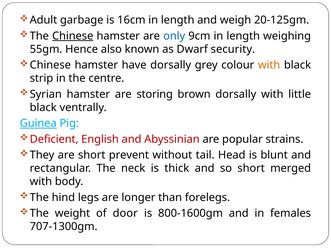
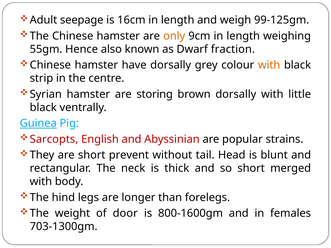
garbage: garbage -> seepage
20-125gm: 20-125gm -> 99-125gm
Chinese at (73, 36) underline: present -> none
only colour: blue -> orange
security: security -> fraction
Deficient: Deficient -> Sarcopts
707-1300gm: 707-1300gm -> 703-1300gm
